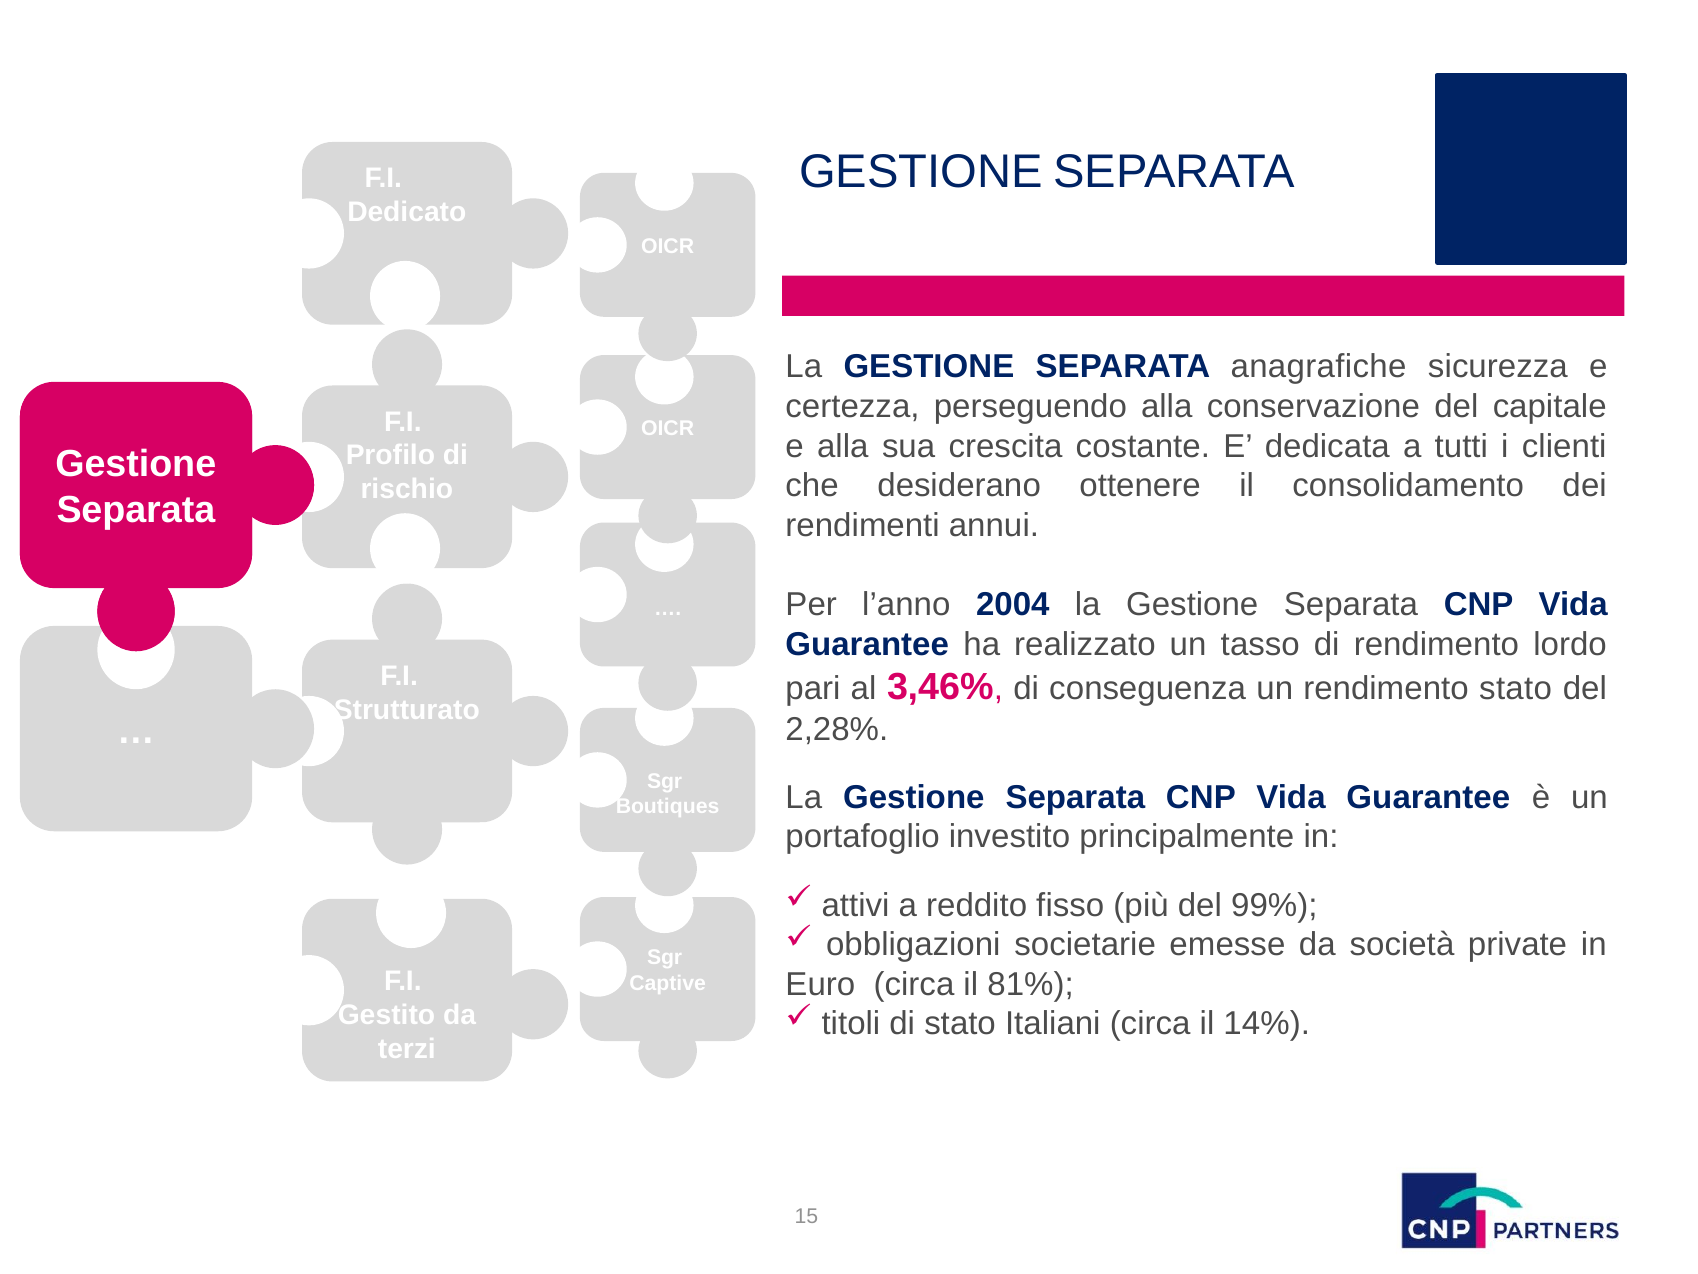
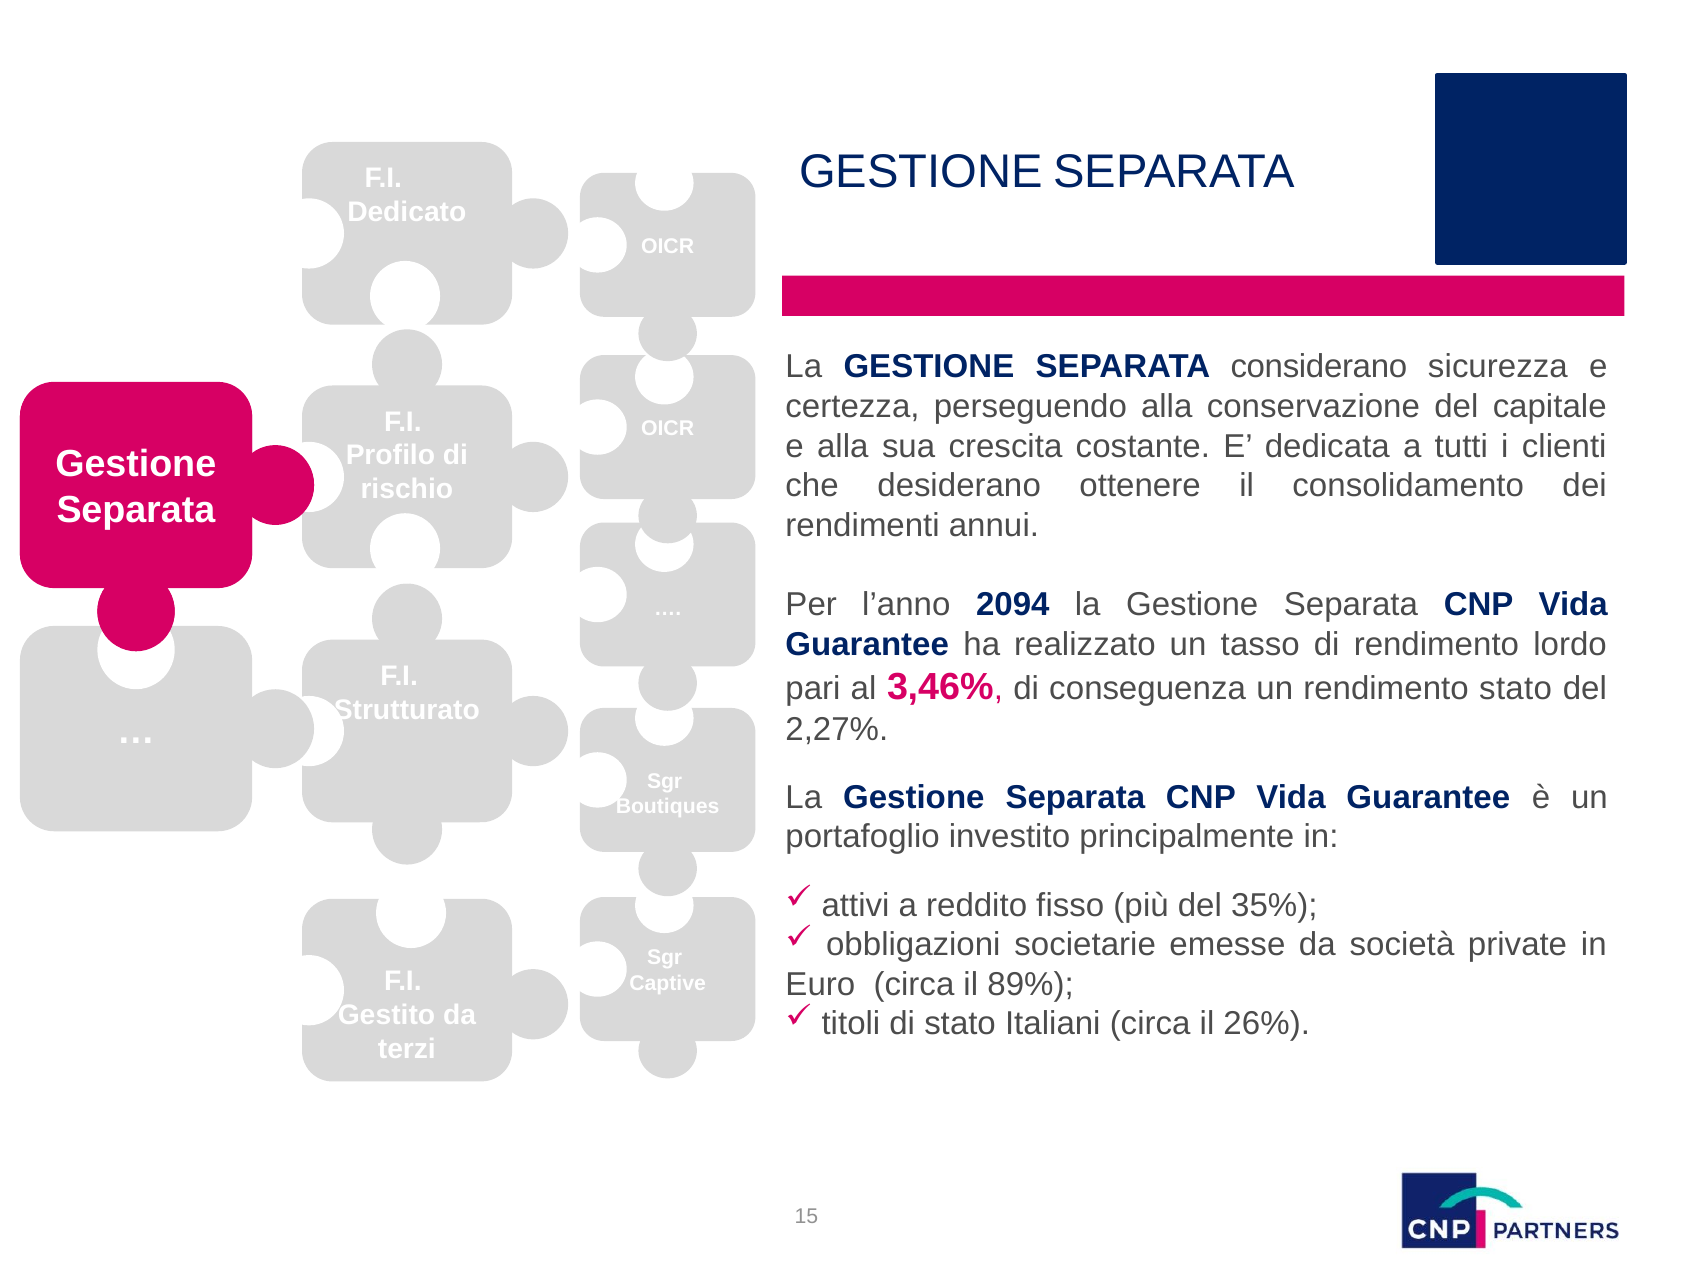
anagrafiche: anagrafiche -> considerano
2004: 2004 -> 2094
2,28%: 2,28% -> 2,27%
99%: 99% -> 35%
81%: 81% -> 89%
14%: 14% -> 26%
